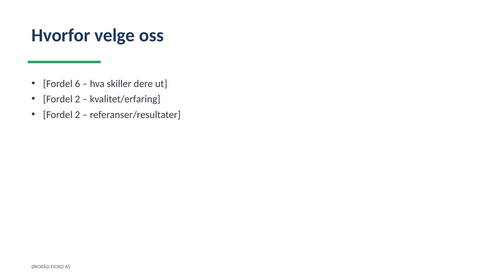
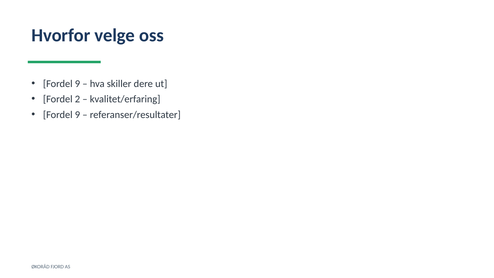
6 at (77, 84): 6 -> 9
2 at (77, 115): 2 -> 9
